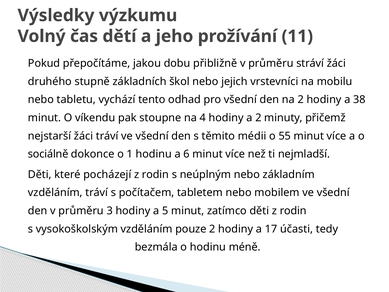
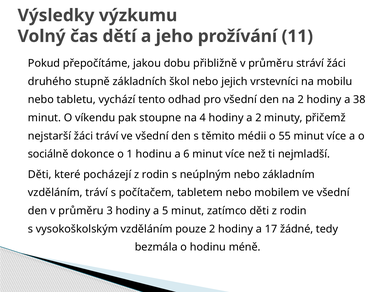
účasti: účasti -> žádné
